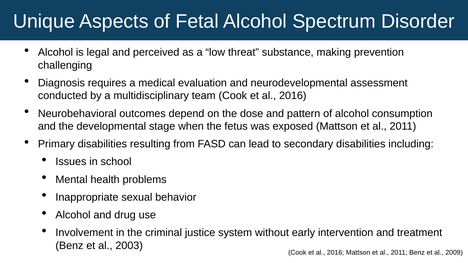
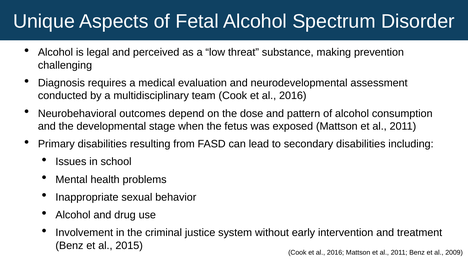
2003: 2003 -> 2015
